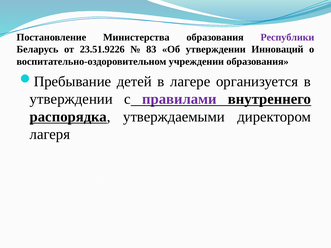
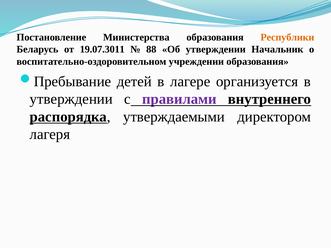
Республики colour: purple -> orange
23.51.9226: 23.51.9226 -> 19.07.3011
83: 83 -> 88
Инноваций: Инноваций -> Начальник
